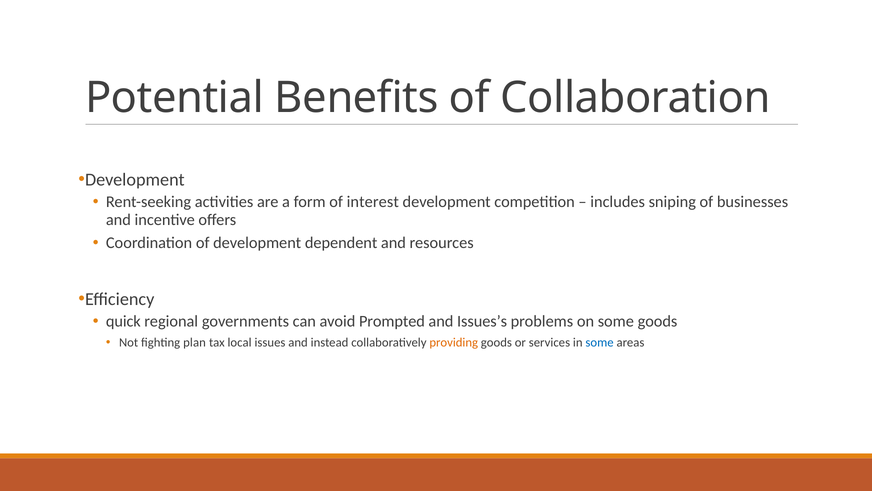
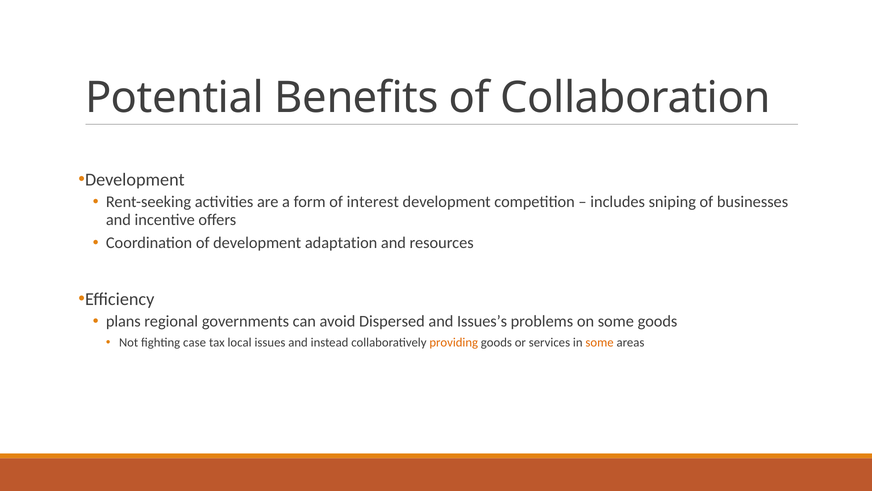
dependent: dependent -> adaptation
quick: quick -> plans
Prompted: Prompted -> Dispersed
plan: plan -> case
some at (600, 342) colour: blue -> orange
